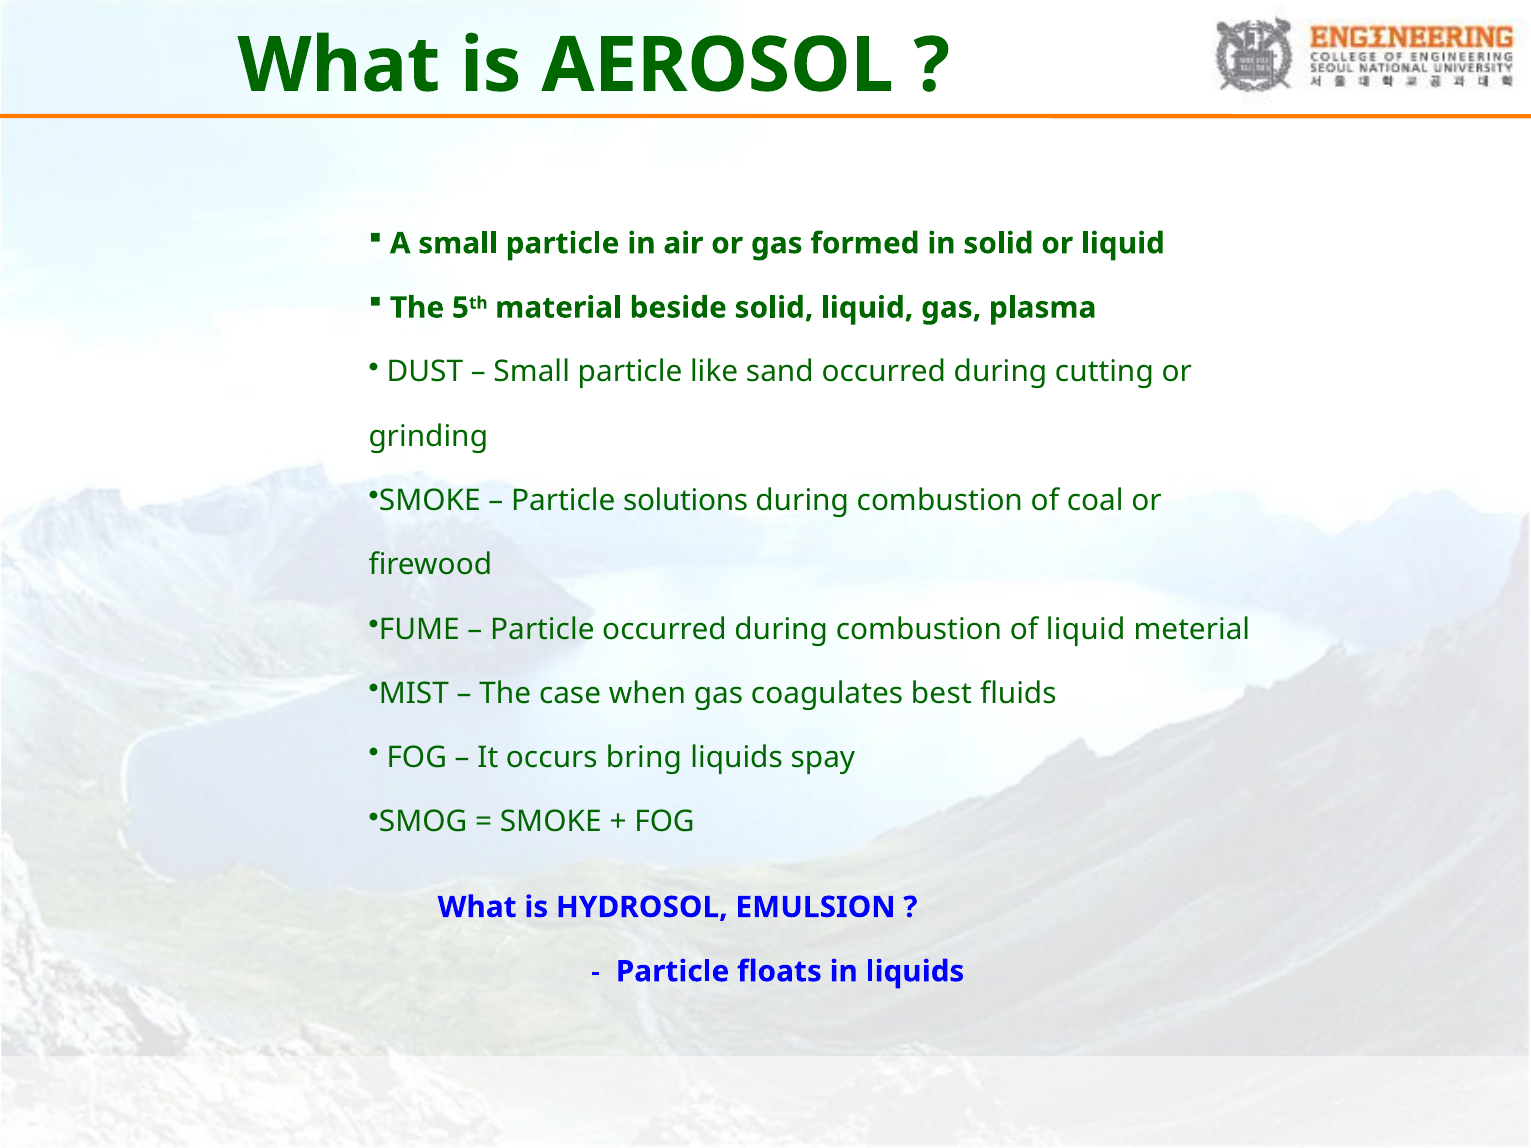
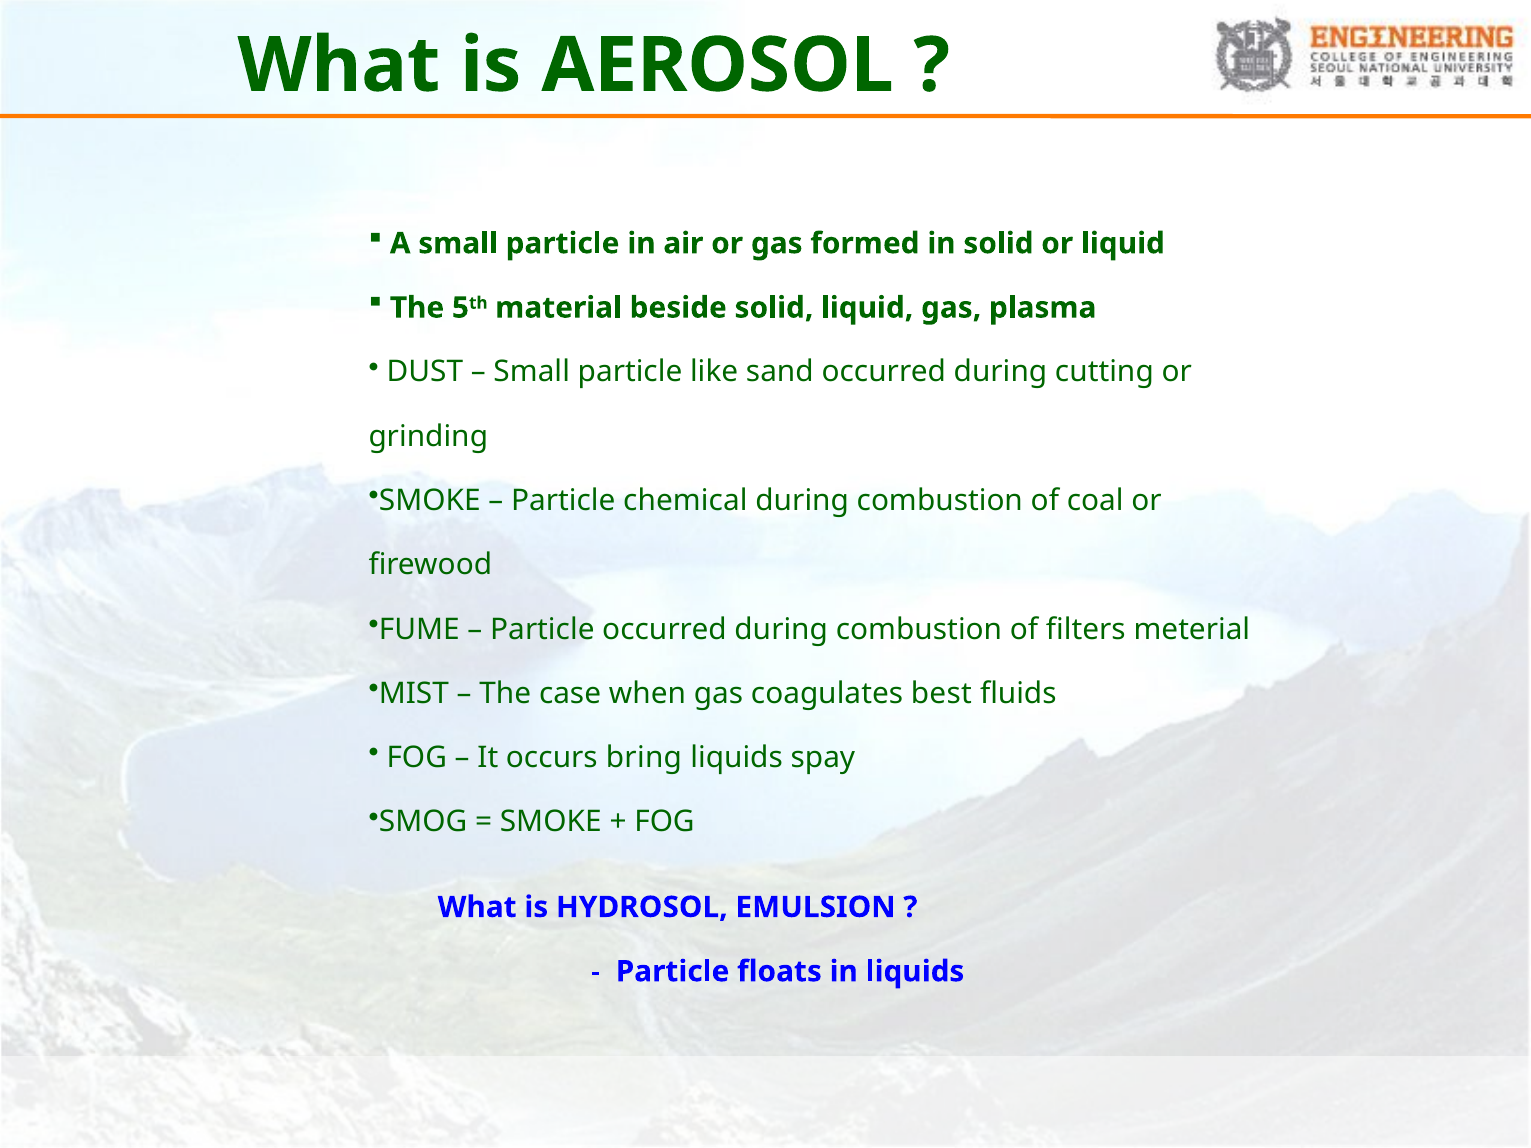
solutions: solutions -> chemical
of liquid: liquid -> filters
